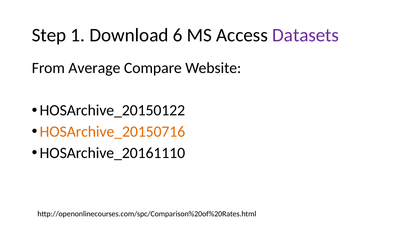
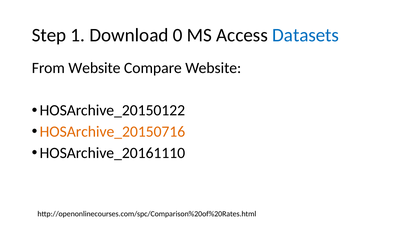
6: 6 -> 0
Datasets colour: purple -> blue
From Average: Average -> Website
